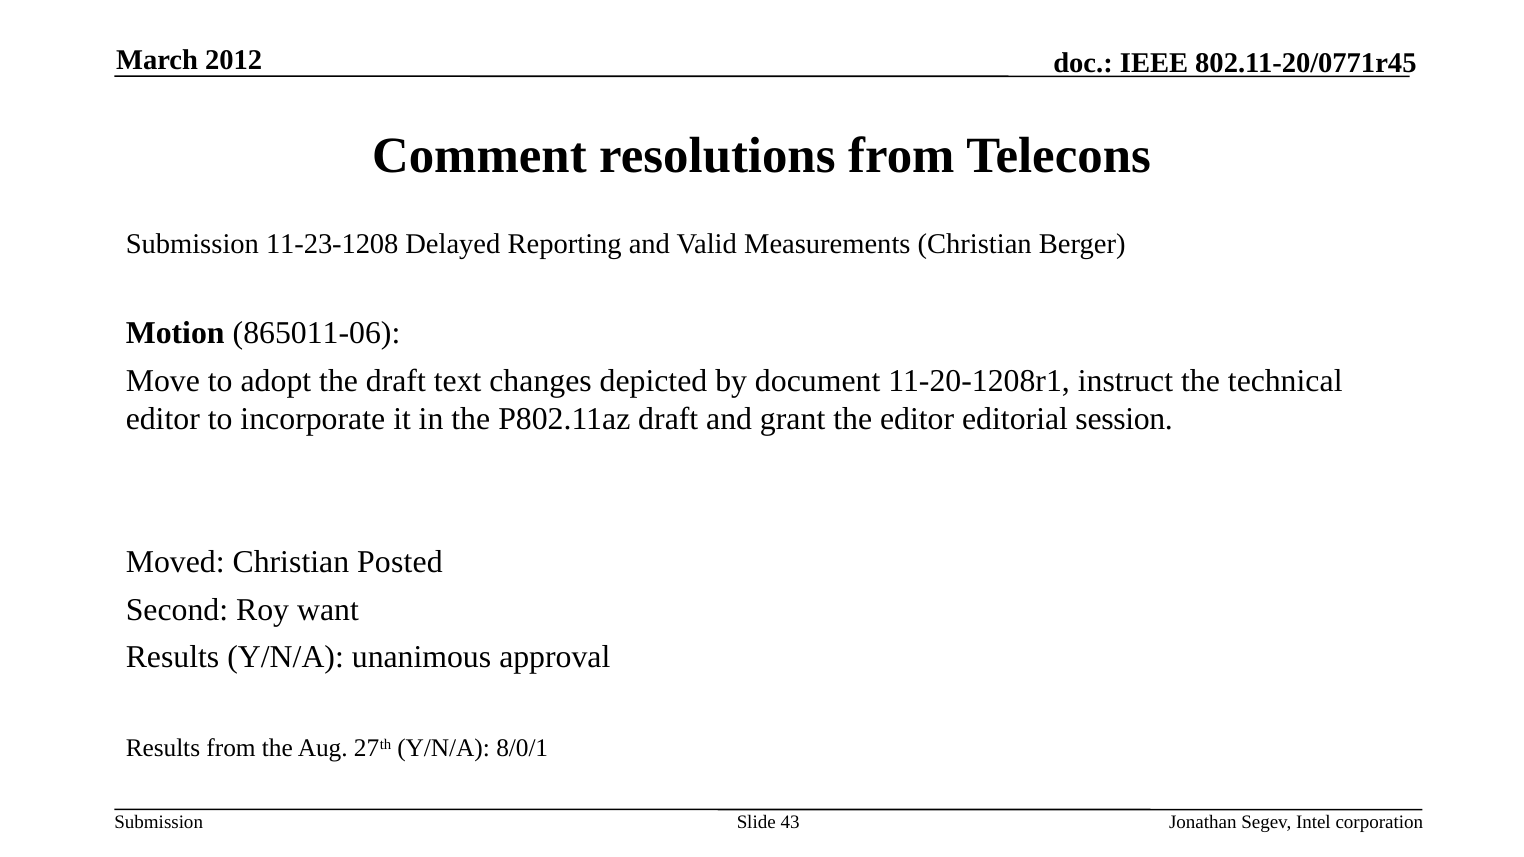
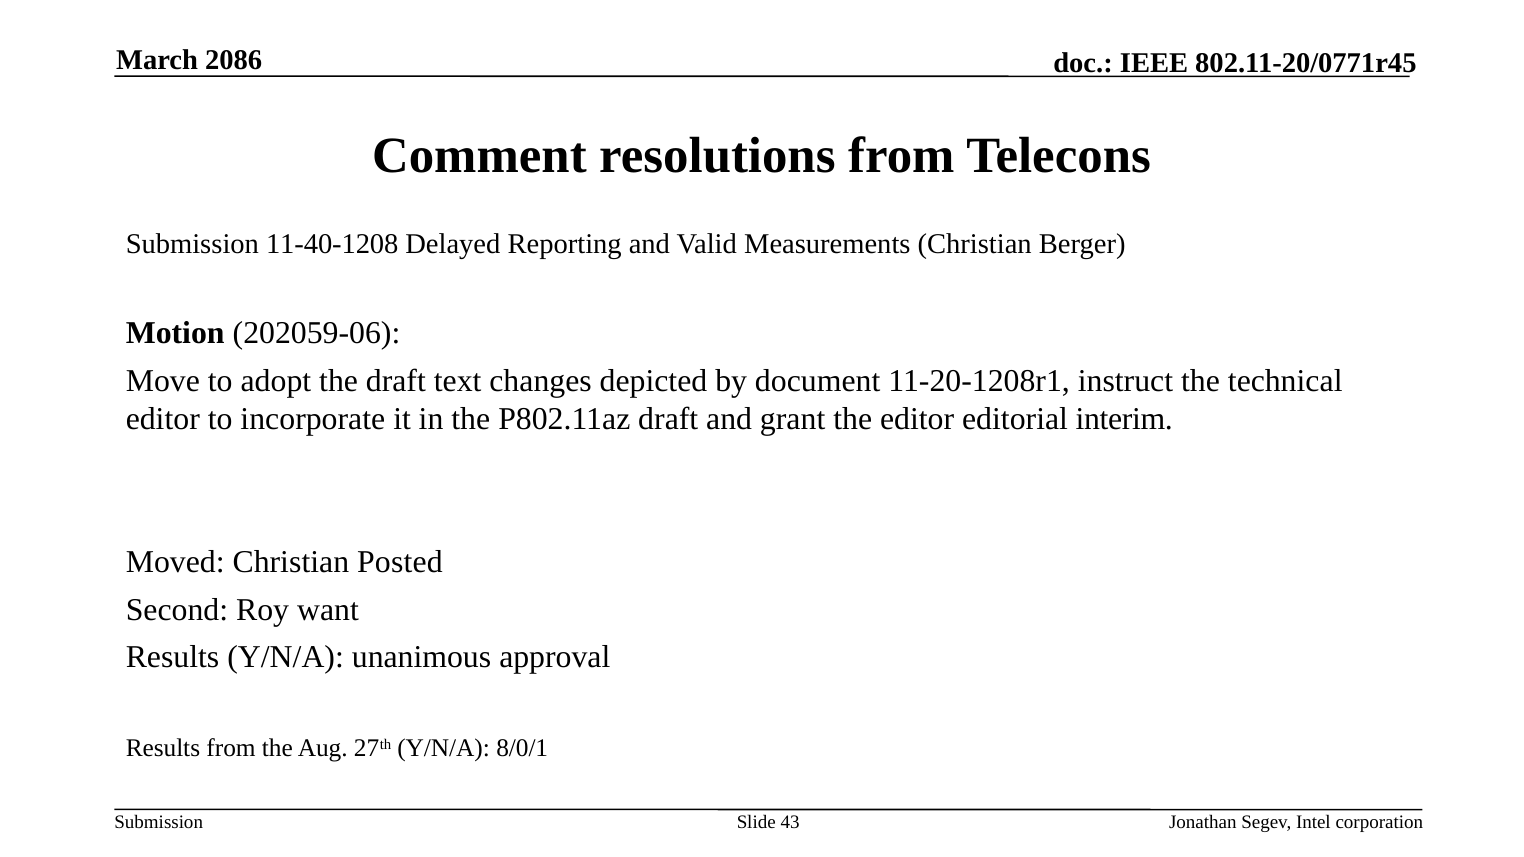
2012: 2012 -> 2086
11-23-1208: 11-23-1208 -> 11-40-1208
865011-06: 865011-06 -> 202059-06
session: session -> interim
